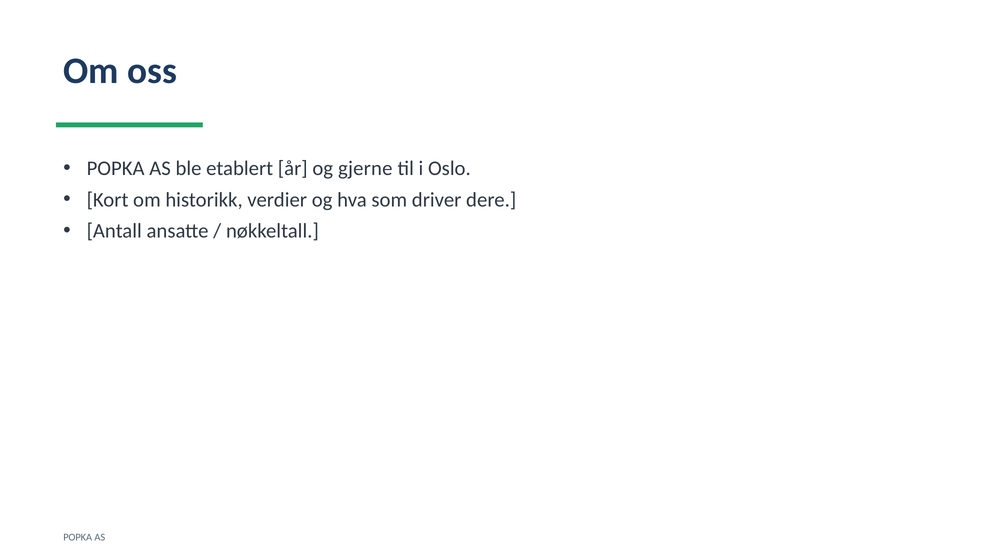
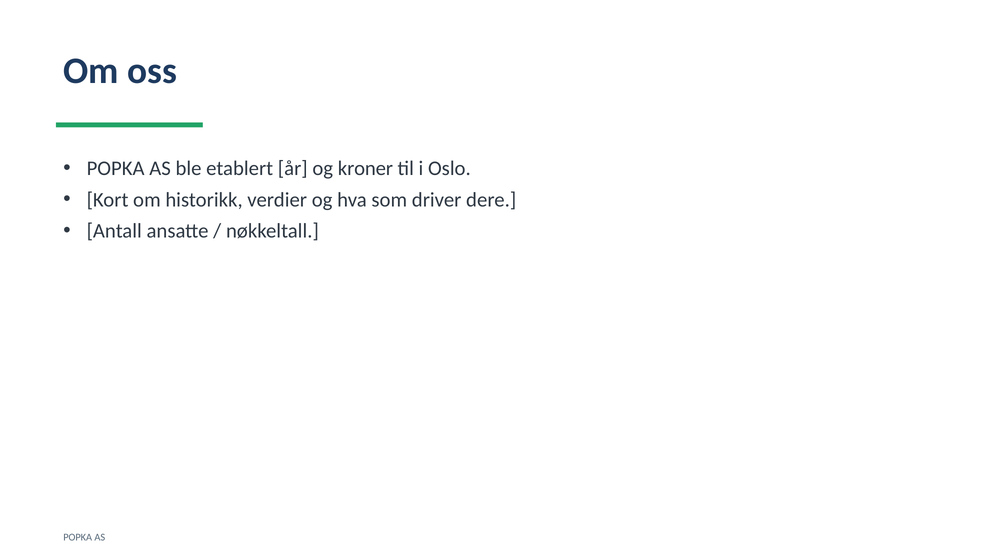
gjerne: gjerne -> kroner
